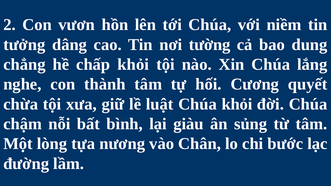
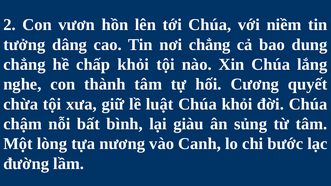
nơi tường: tường -> chẳng
Chân: Chân -> Canh
